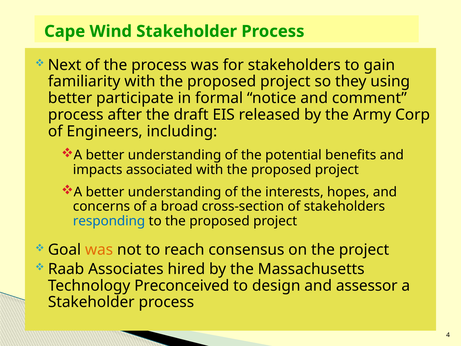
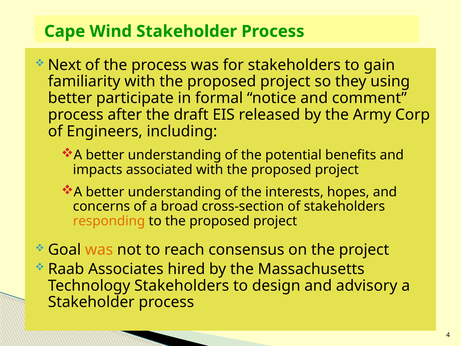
responding colour: blue -> orange
Technology Preconceived: Preconceived -> Stakeholders
assessor: assessor -> advisory
